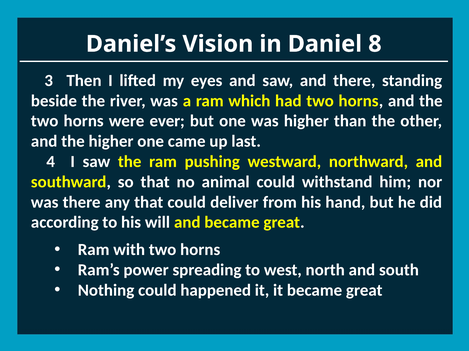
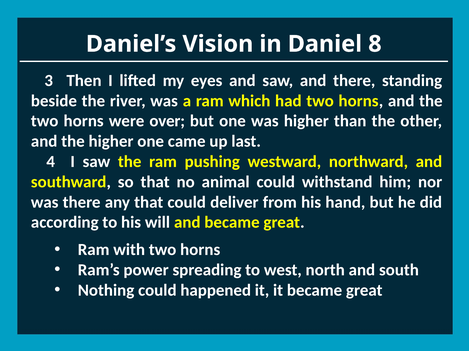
ever: ever -> over
